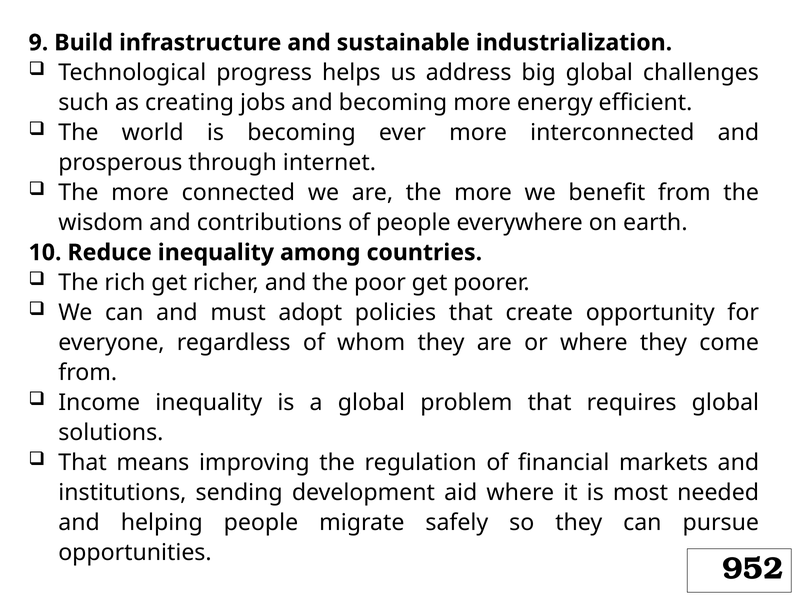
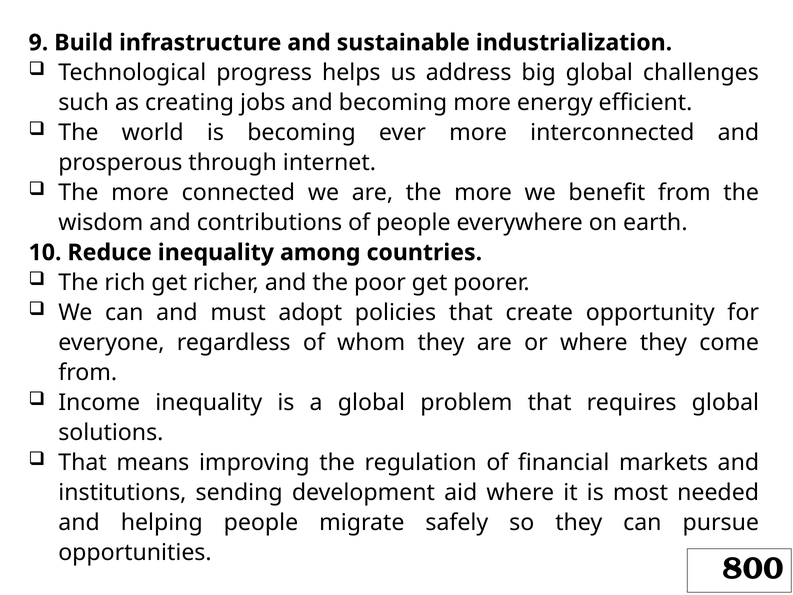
952: 952 -> 800
